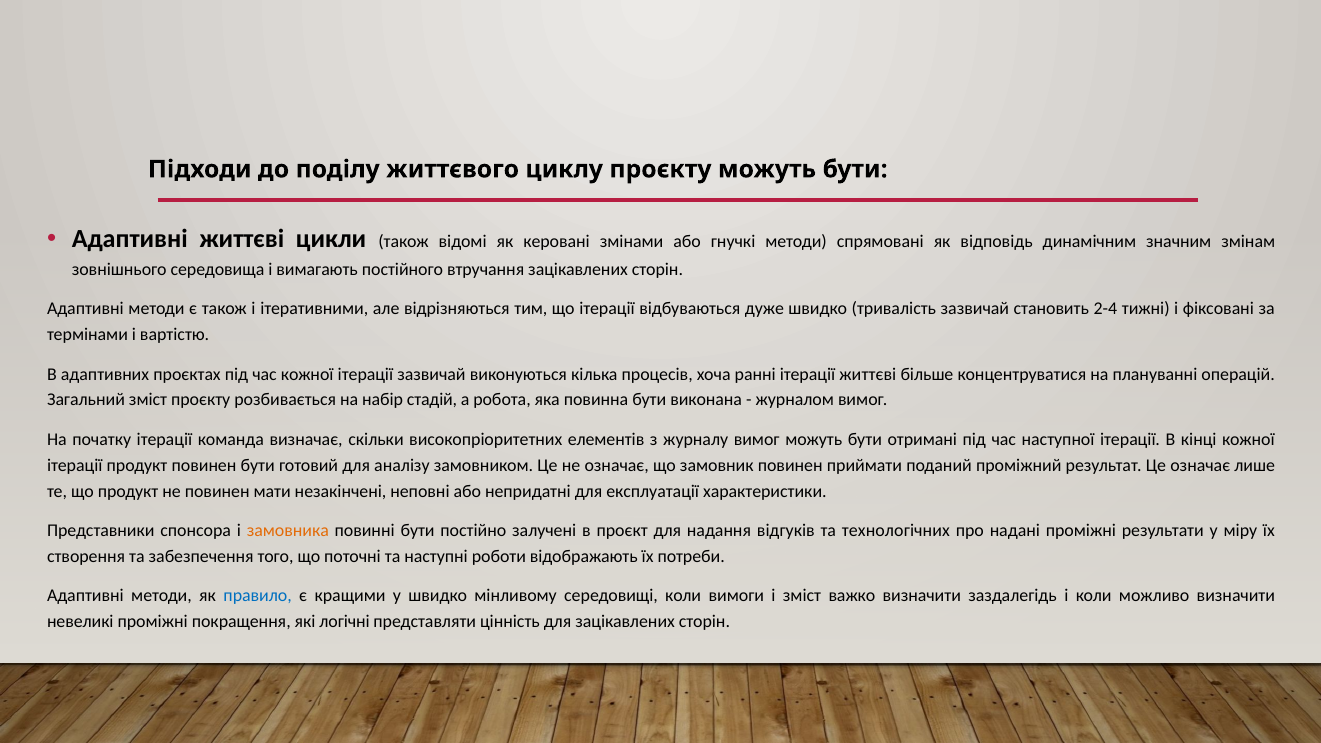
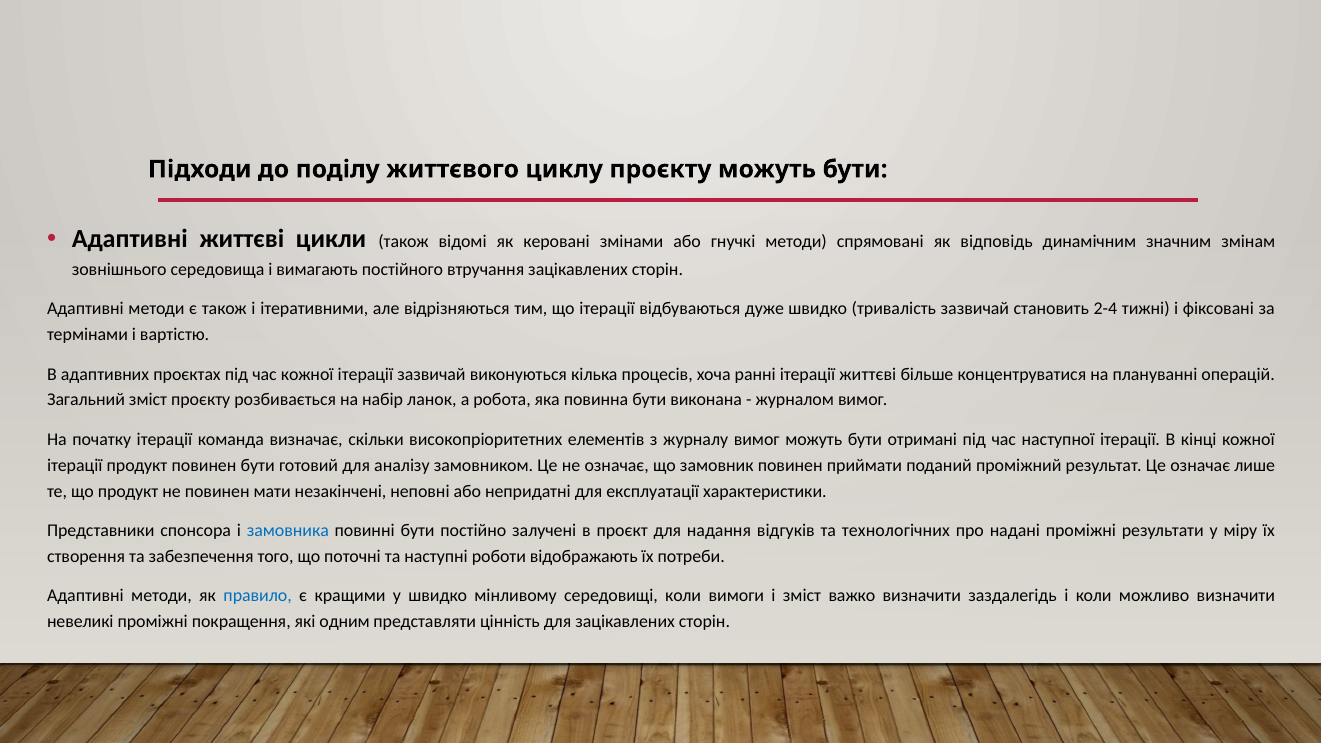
стадій: стадій -> ланок
замовника colour: orange -> blue
логічні: логічні -> одним
